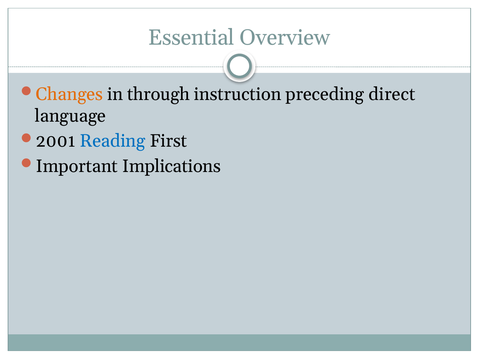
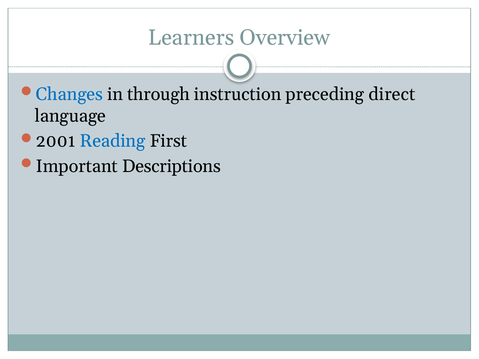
Essential: Essential -> Learners
Changes colour: orange -> blue
Implications: Implications -> Descriptions
